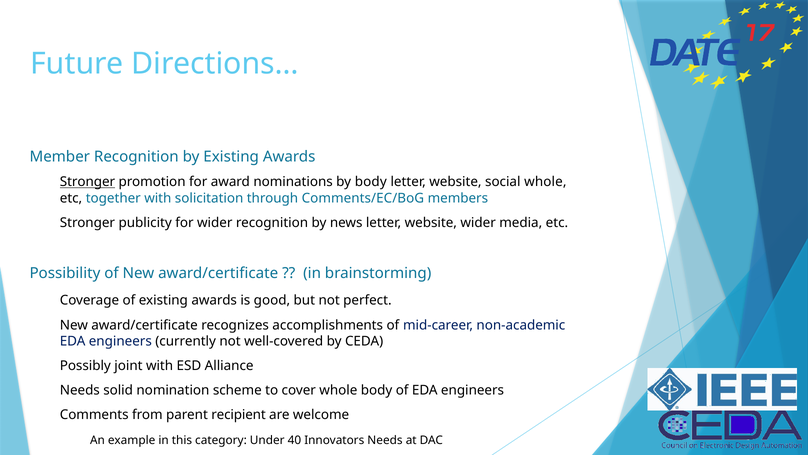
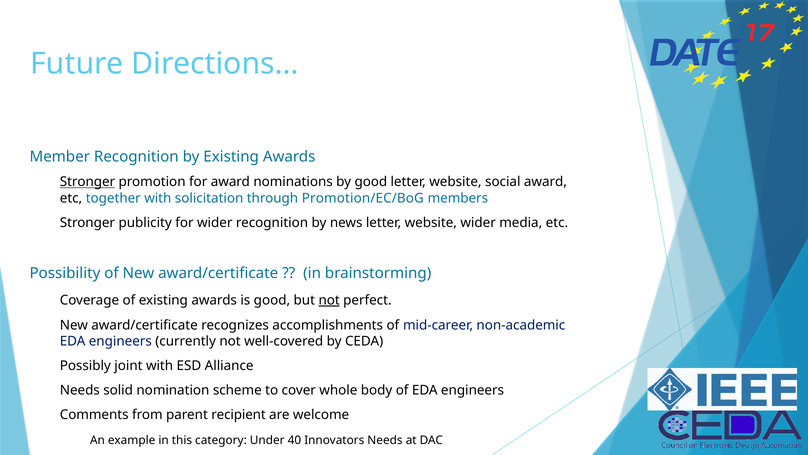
by body: body -> good
social whole: whole -> award
Comments/EC/BoG: Comments/EC/BoG -> Promotion/EC/BoG
not at (329, 300) underline: none -> present
